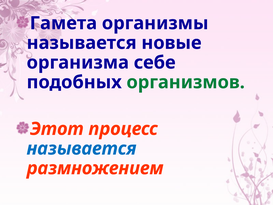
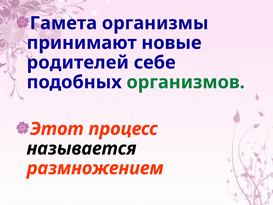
называется at (82, 43): называется -> принимают
организма: организма -> родителей
называется at (82, 148) colour: blue -> black
